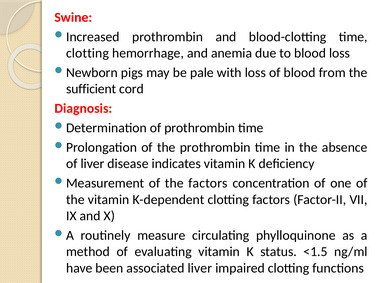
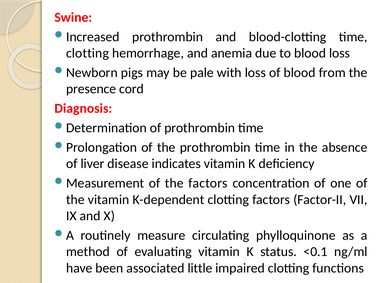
sufficient: sufficient -> presence
<1.5: <1.5 -> <0.1
associated liver: liver -> little
